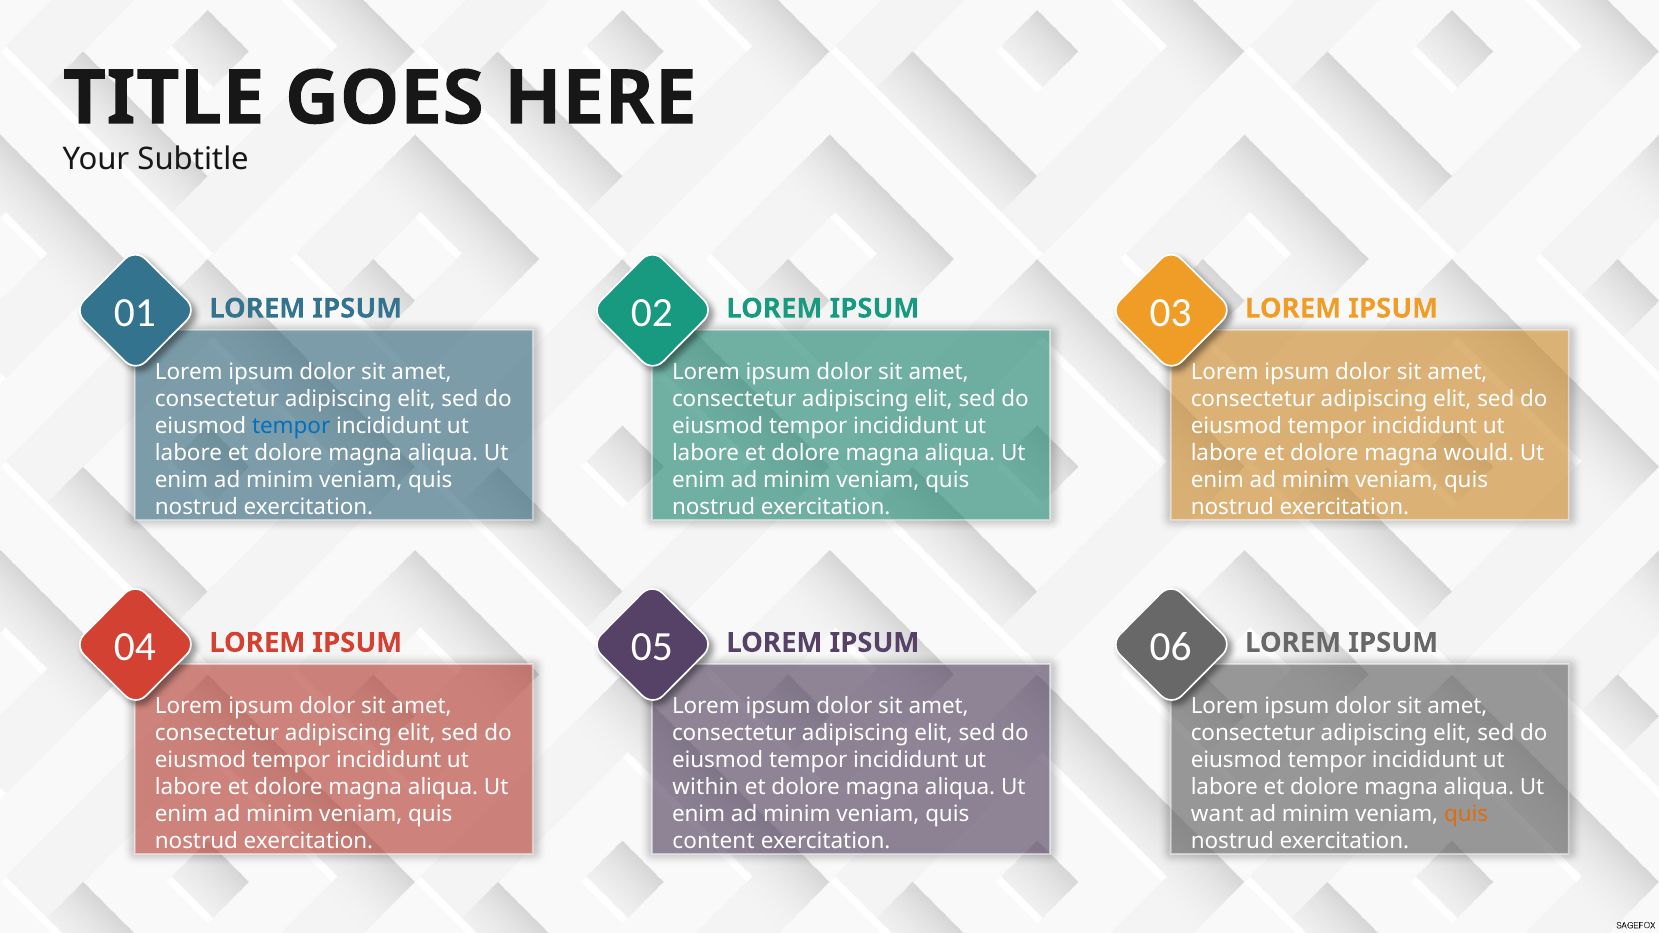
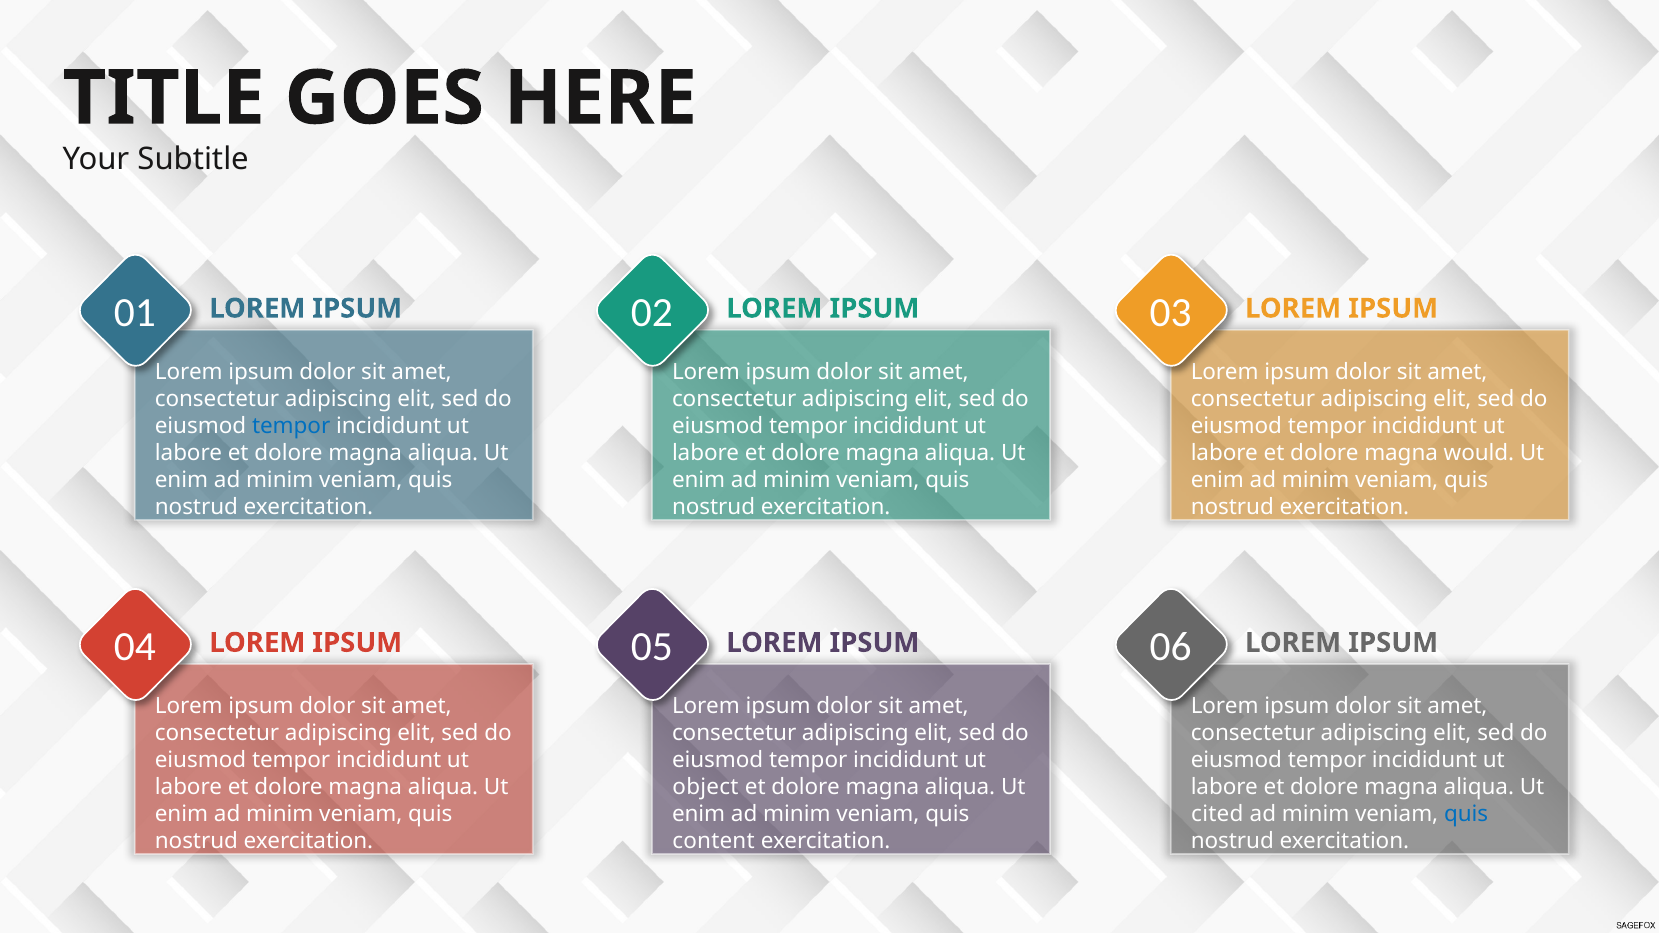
within: within -> object
want: want -> cited
quis at (1466, 814) colour: orange -> blue
